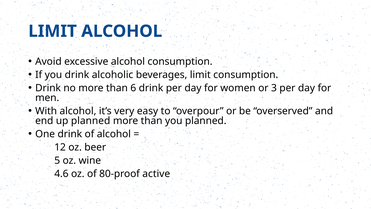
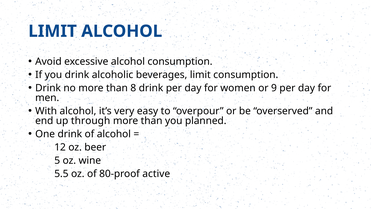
6: 6 -> 8
3: 3 -> 9
up planned: planned -> through
4.6: 4.6 -> 5.5
